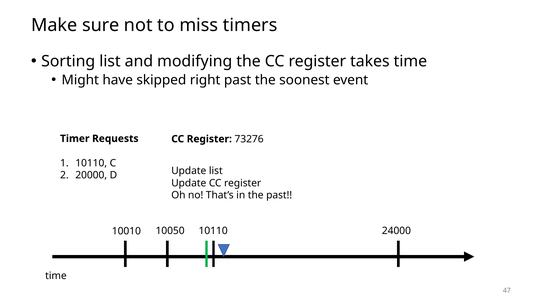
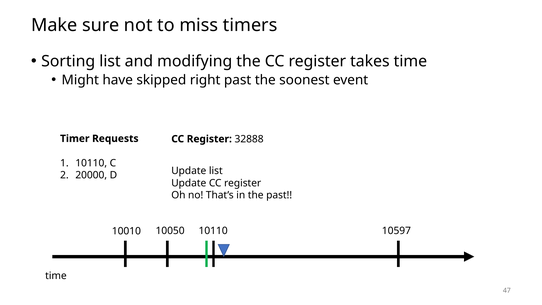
73276: 73276 -> 32888
24000: 24000 -> 10597
